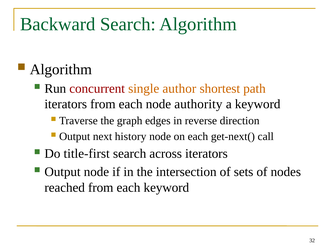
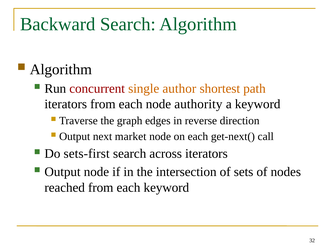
history: history -> market
title-first: title-first -> sets-first
